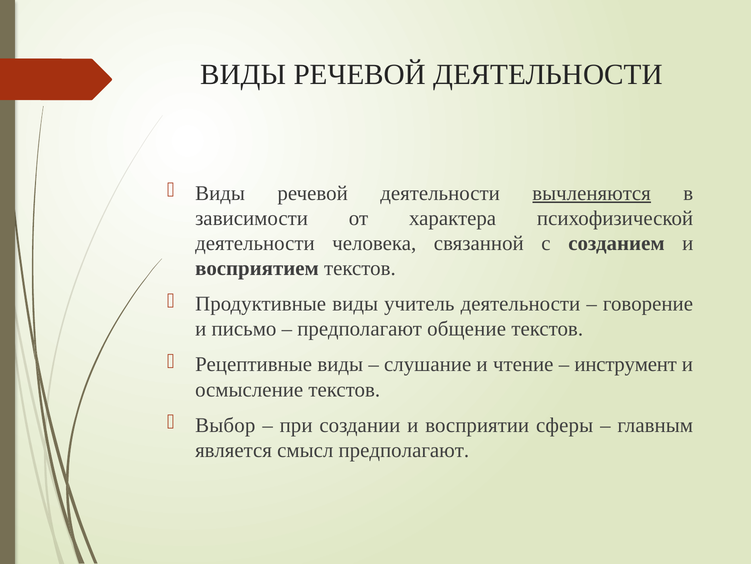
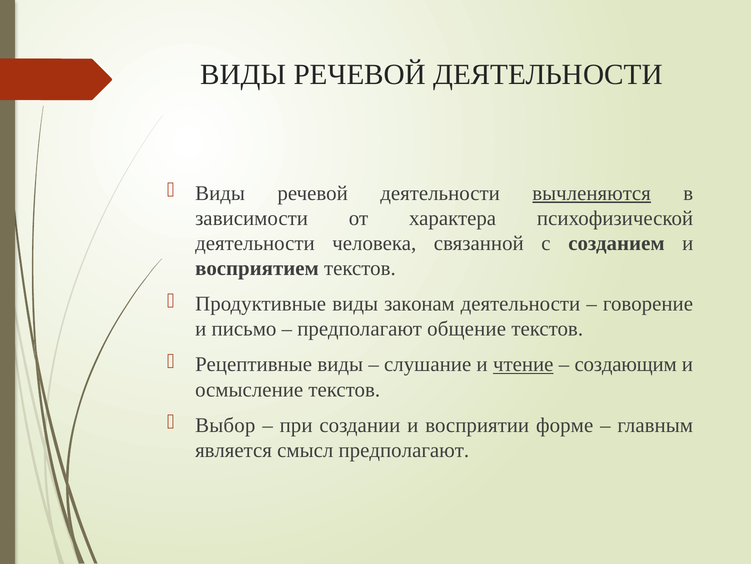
учитель: учитель -> законам
чтение underline: none -> present
инструмент: инструмент -> создающим
сферы: сферы -> форме
